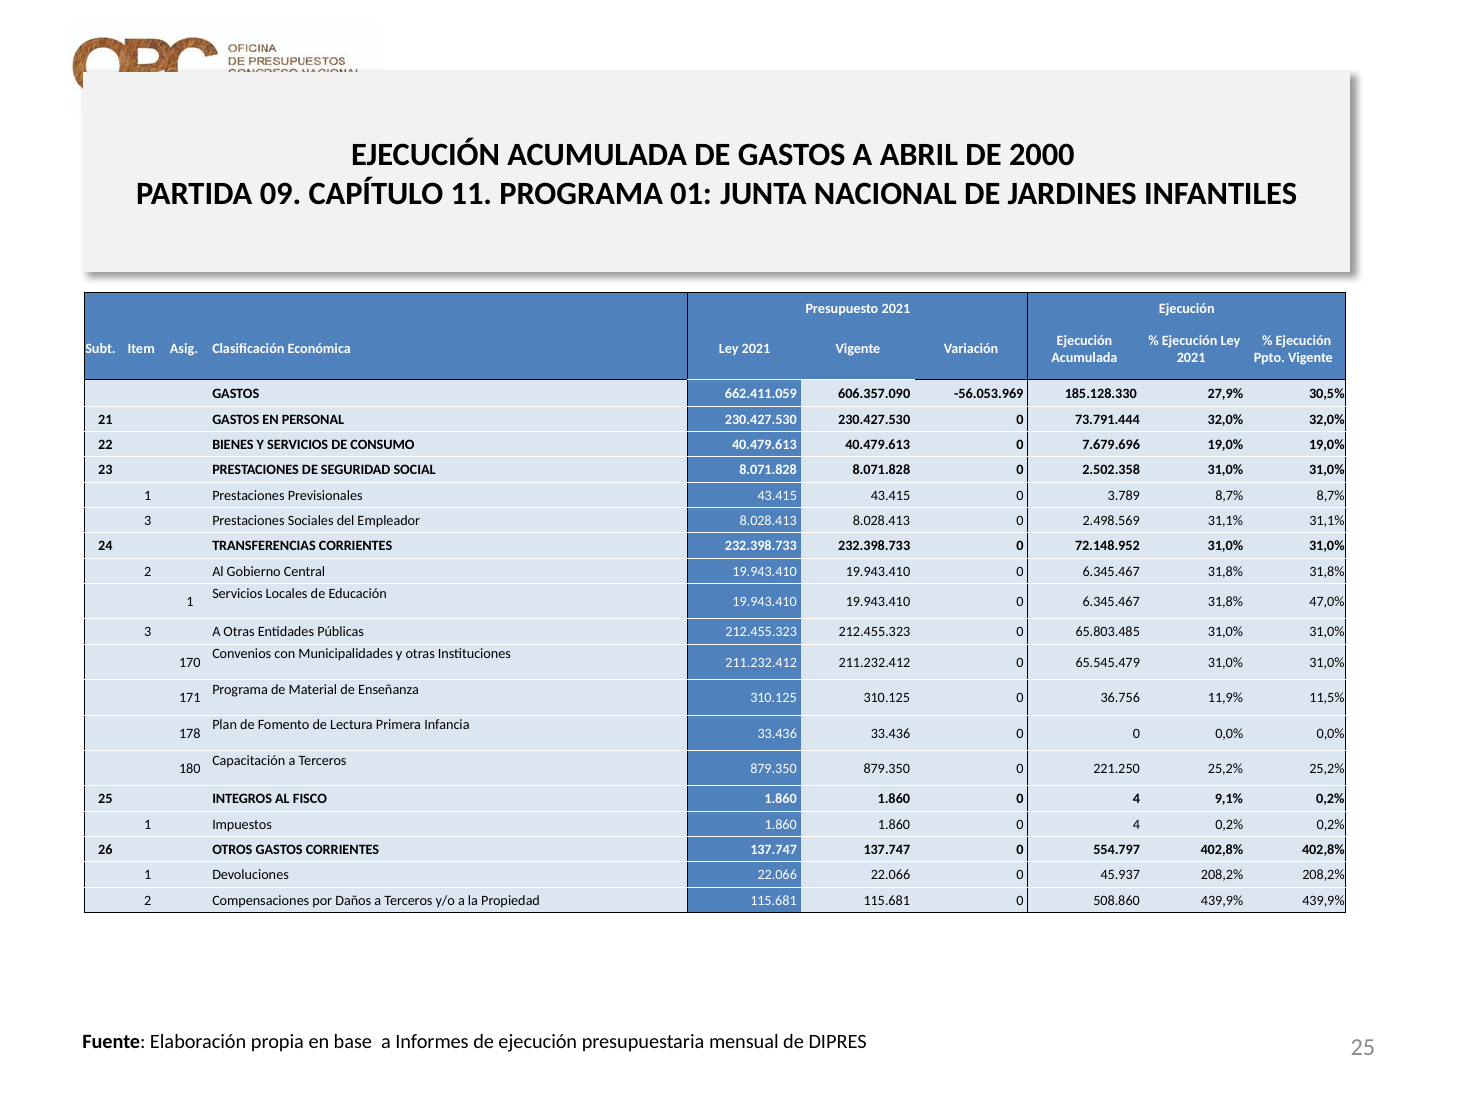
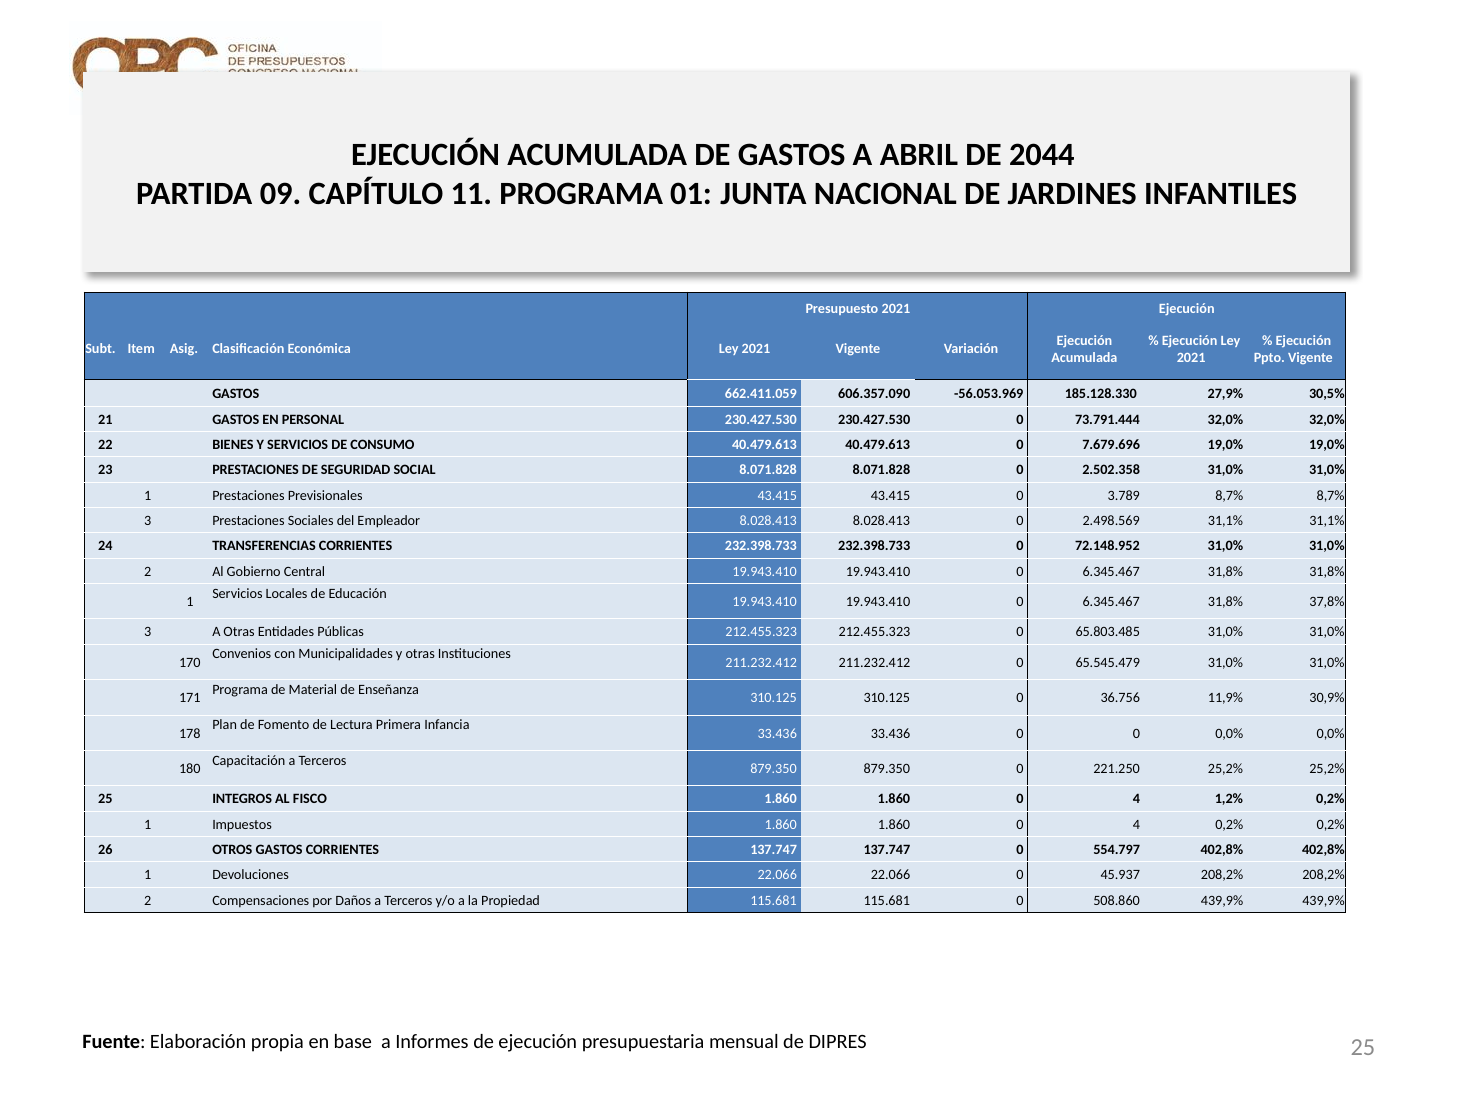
2000: 2000 -> 2044
47,0%: 47,0% -> 37,8%
11,5%: 11,5% -> 30,9%
9,1%: 9,1% -> 1,2%
